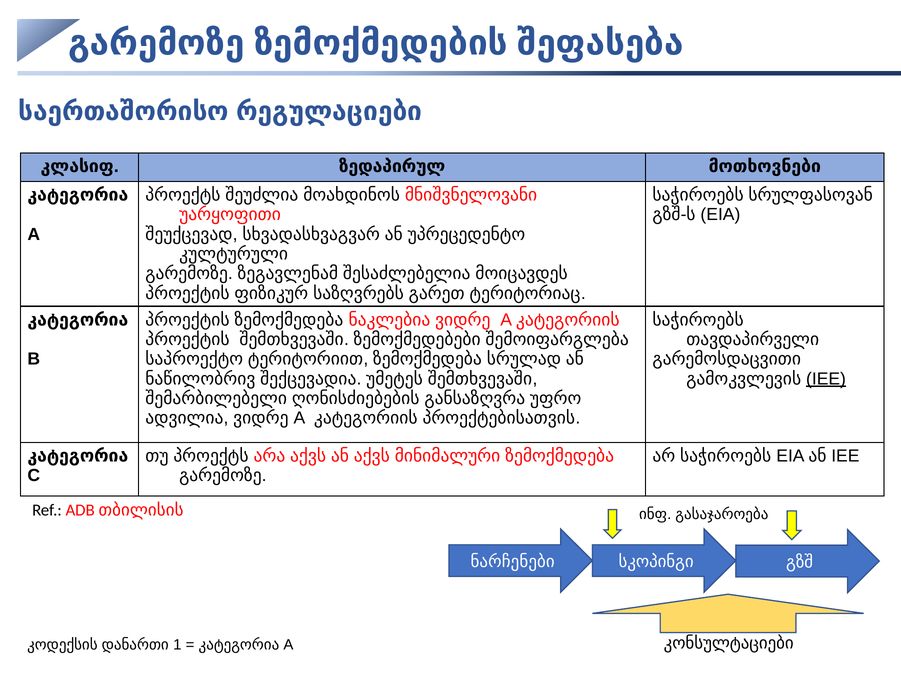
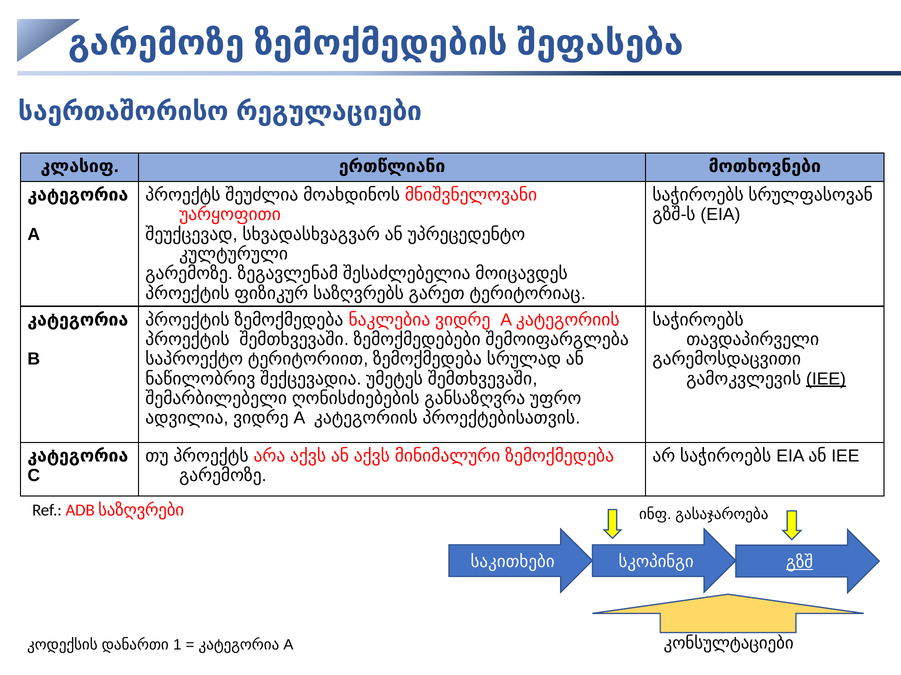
ზედაპირულ: ზედაპირულ -> ერთწლიანი
თბილისის: თბილისის -> საზღვრები
ნარჩენები: ნარჩენები -> საკითხები
გზშ at (800, 563) underline: none -> present
